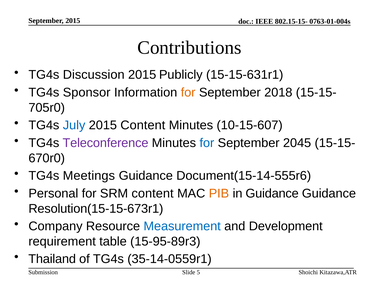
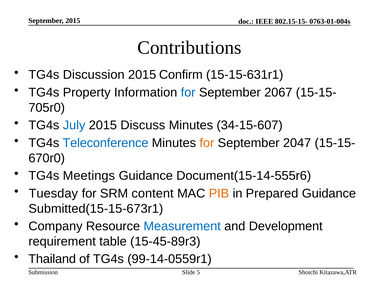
Publicly: Publicly -> Confirm
Sponsor: Sponsor -> Property
for at (188, 93) colour: orange -> blue
2018: 2018 -> 2067
2015 Content: Content -> Discuss
10-15-607: 10-15-607 -> 34-15-607
Teleconference colour: purple -> blue
for at (207, 143) colour: blue -> orange
2045: 2045 -> 2047
Personal: Personal -> Tuesday
in Guidance: Guidance -> Prepared
Resolution(15-15-673r1: Resolution(15-15-673r1 -> Submitted(15-15-673r1
15-95-89r3: 15-95-89r3 -> 15-45-89r3
35-14-0559r1: 35-14-0559r1 -> 99-14-0559r1
